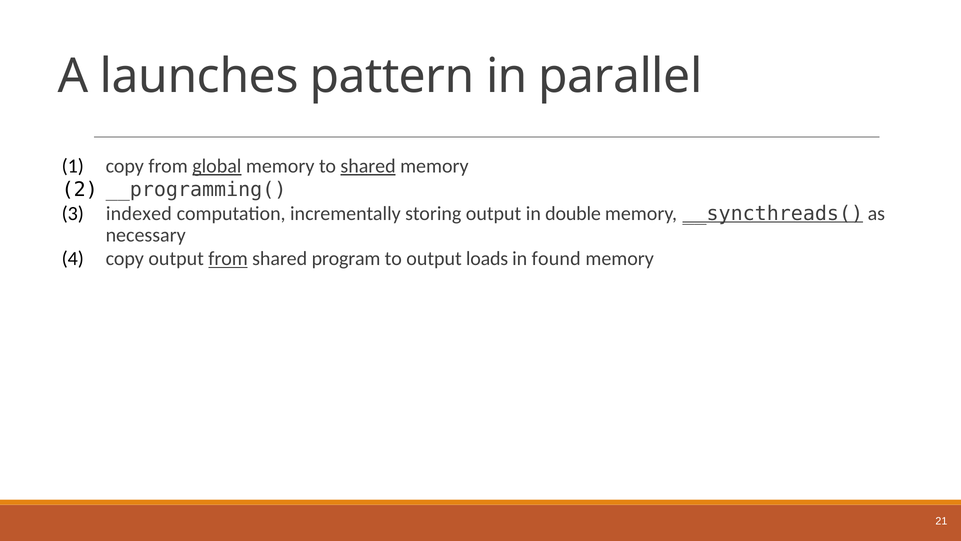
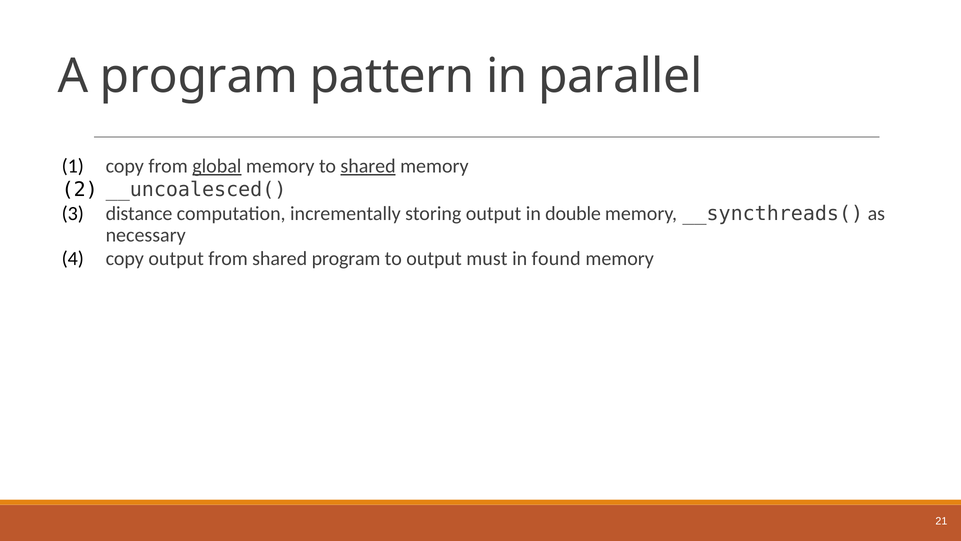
A launches: launches -> program
__programming(: __programming( -> __uncoalesced(
indexed: indexed -> distance
__syncthreads( underline: present -> none
from at (228, 259) underline: present -> none
loads: loads -> must
